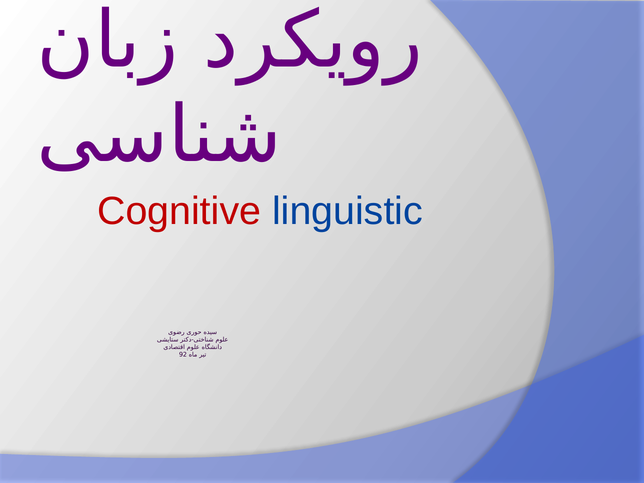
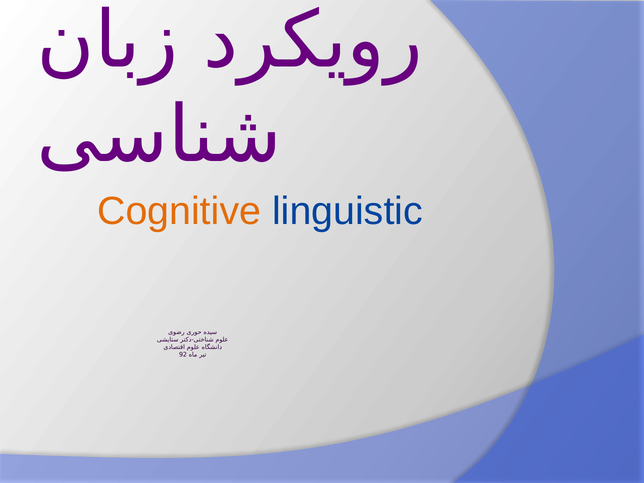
Cognitive colour: red -> orange
